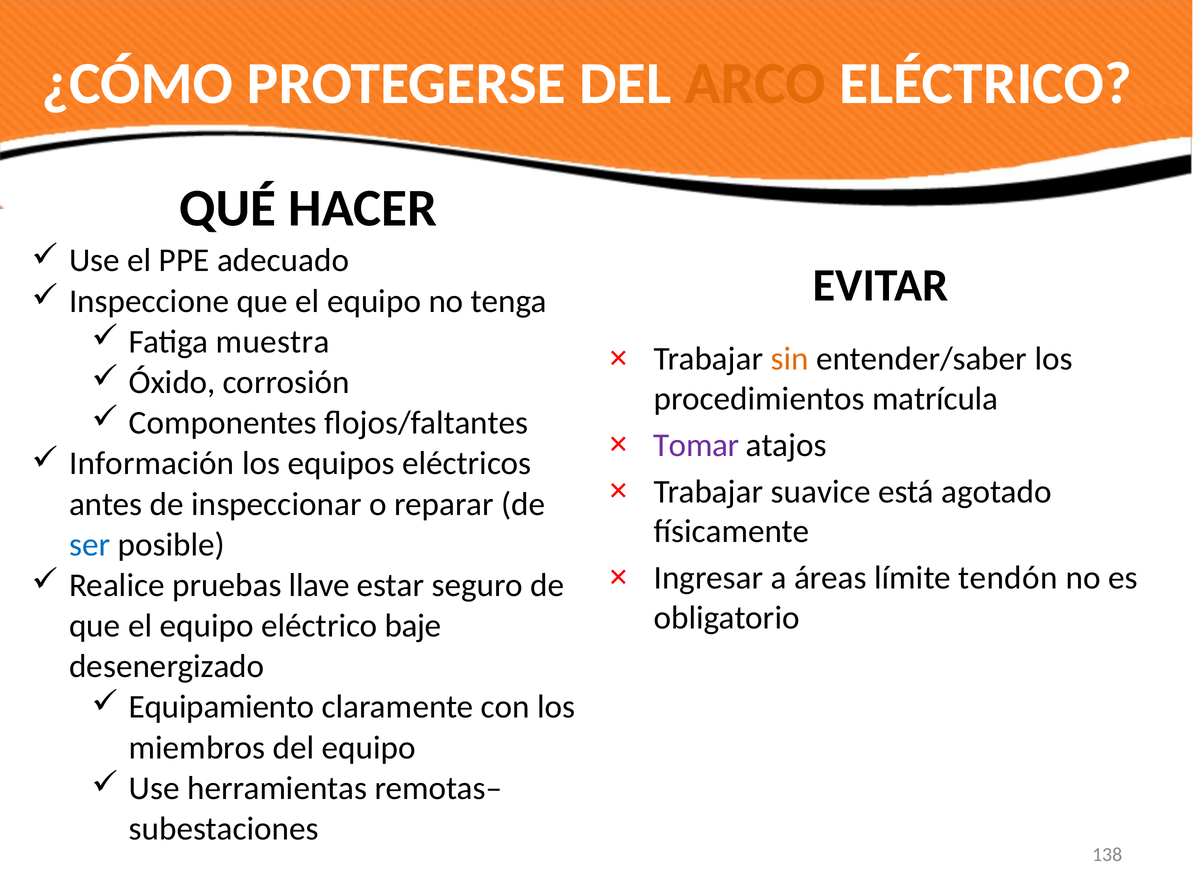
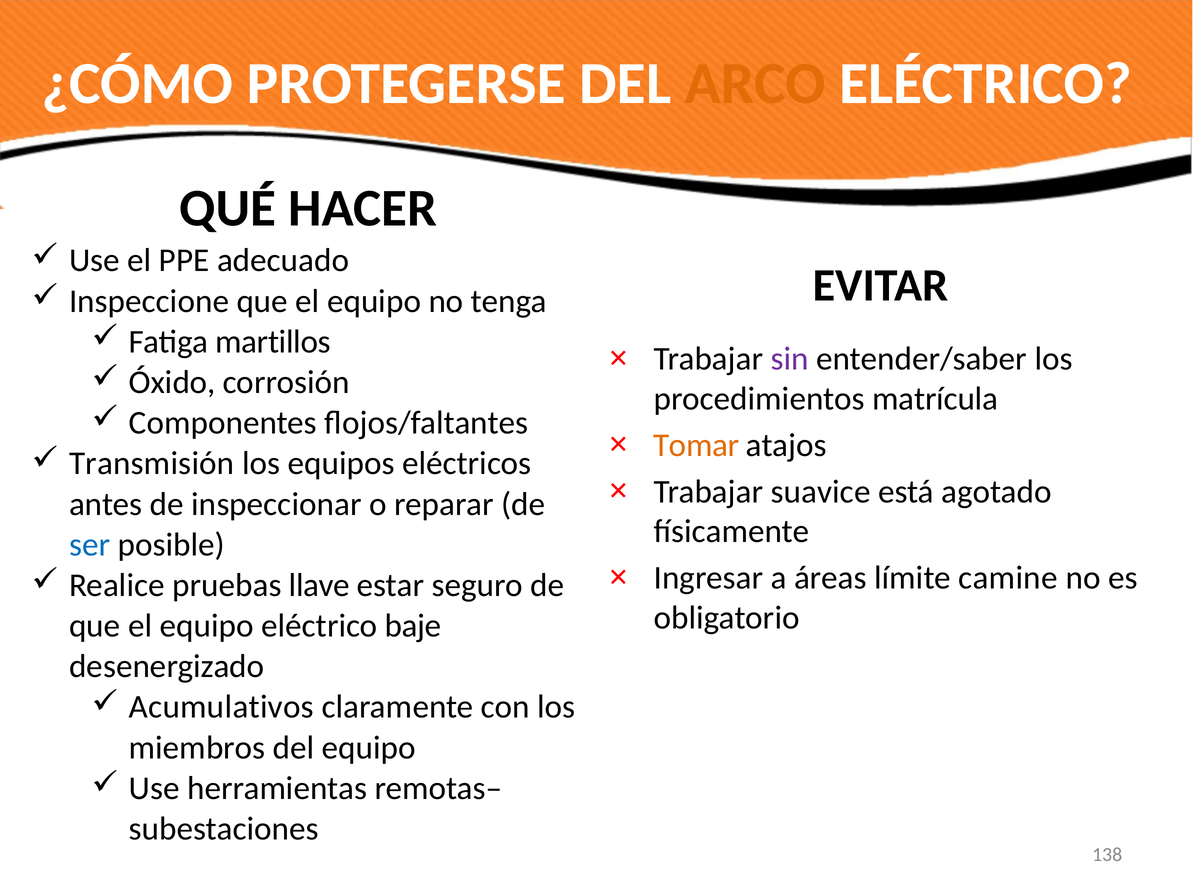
muestra: muestra -> martillos
sin colour: orange -> purple
Tomar colour: purple -> orange
Información: Información -> Transmisión
tendón: tendón -> camine
Equipamiento: Equipamiento -> Acumulativos
